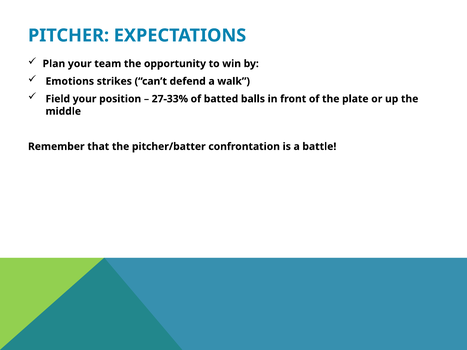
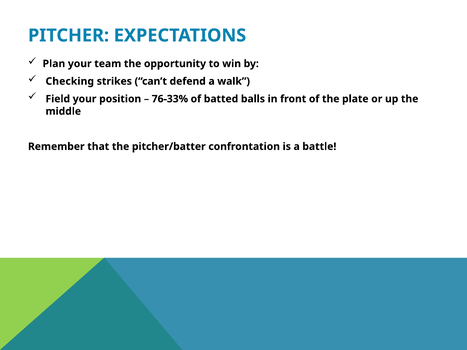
Emotions: Emotions -> Checking
27-33%: 27-33% -> 76-33%
